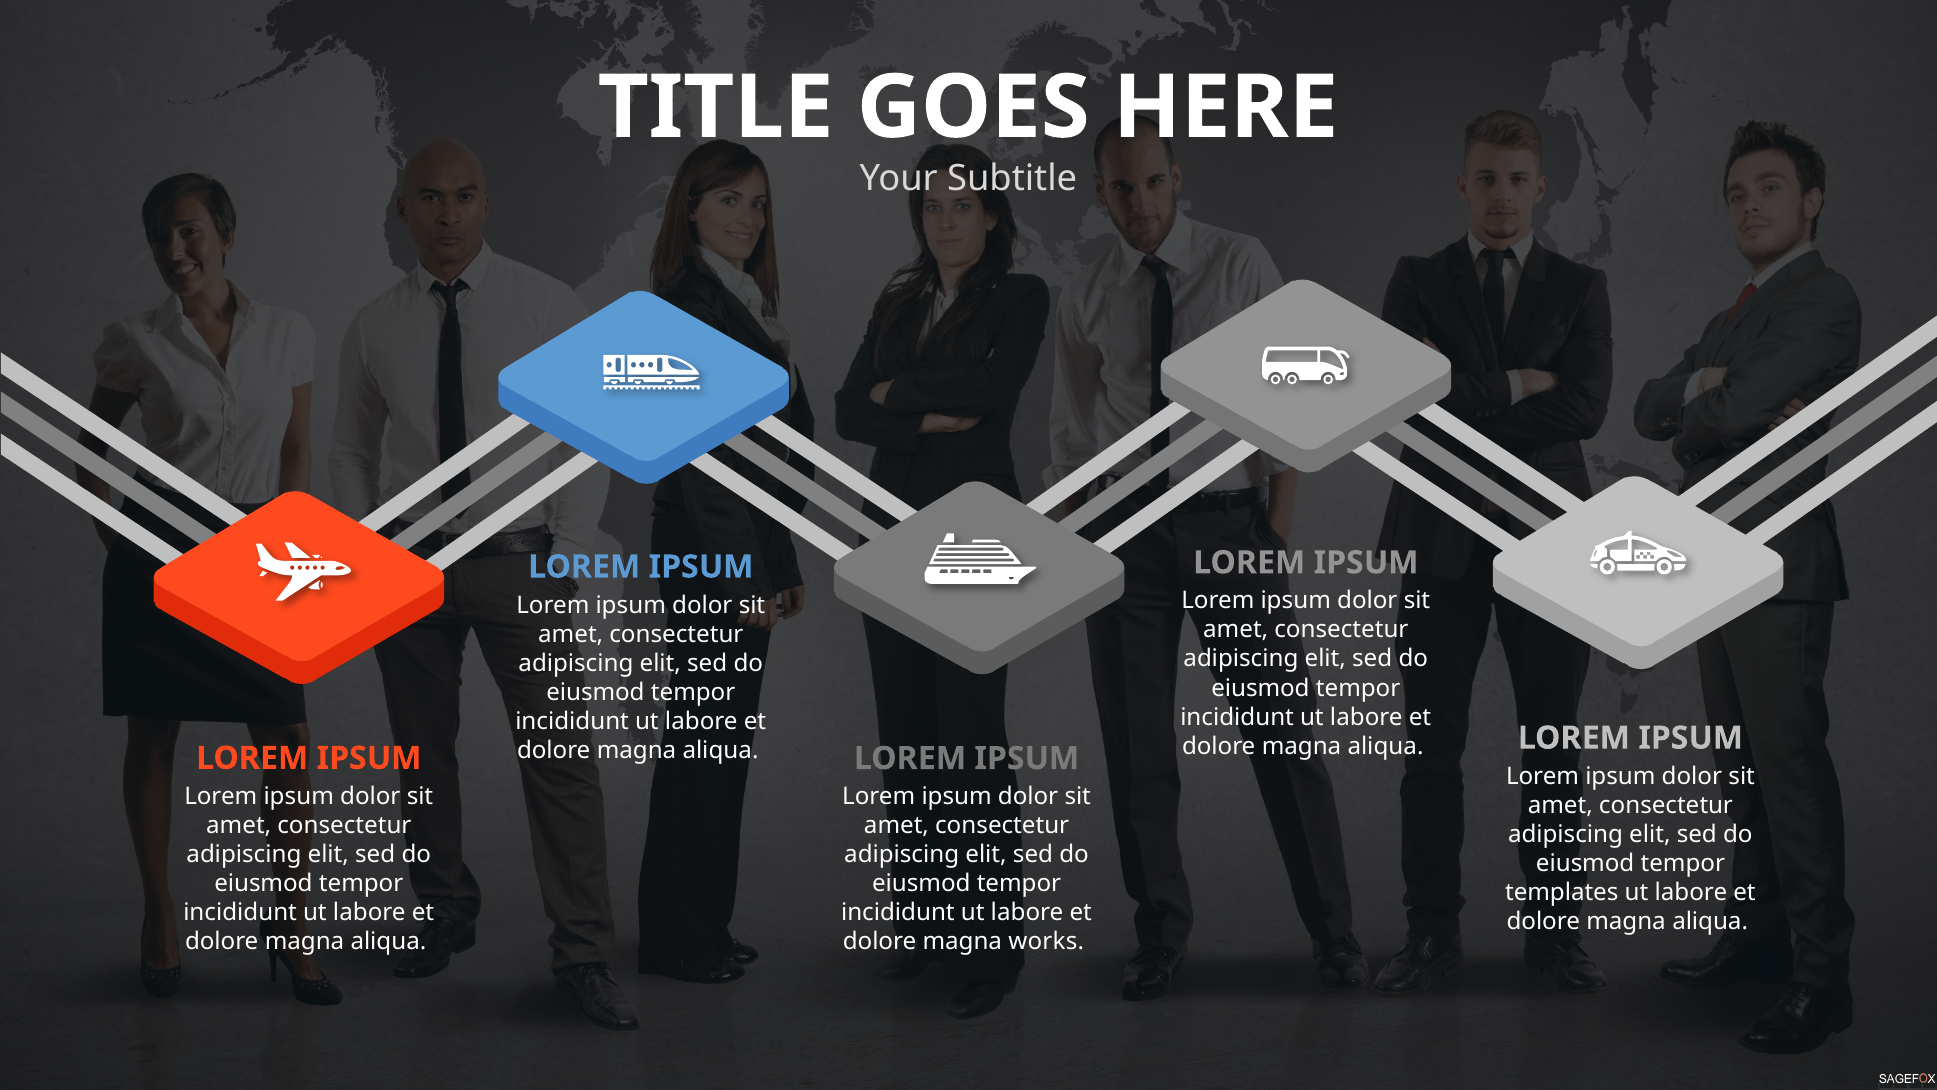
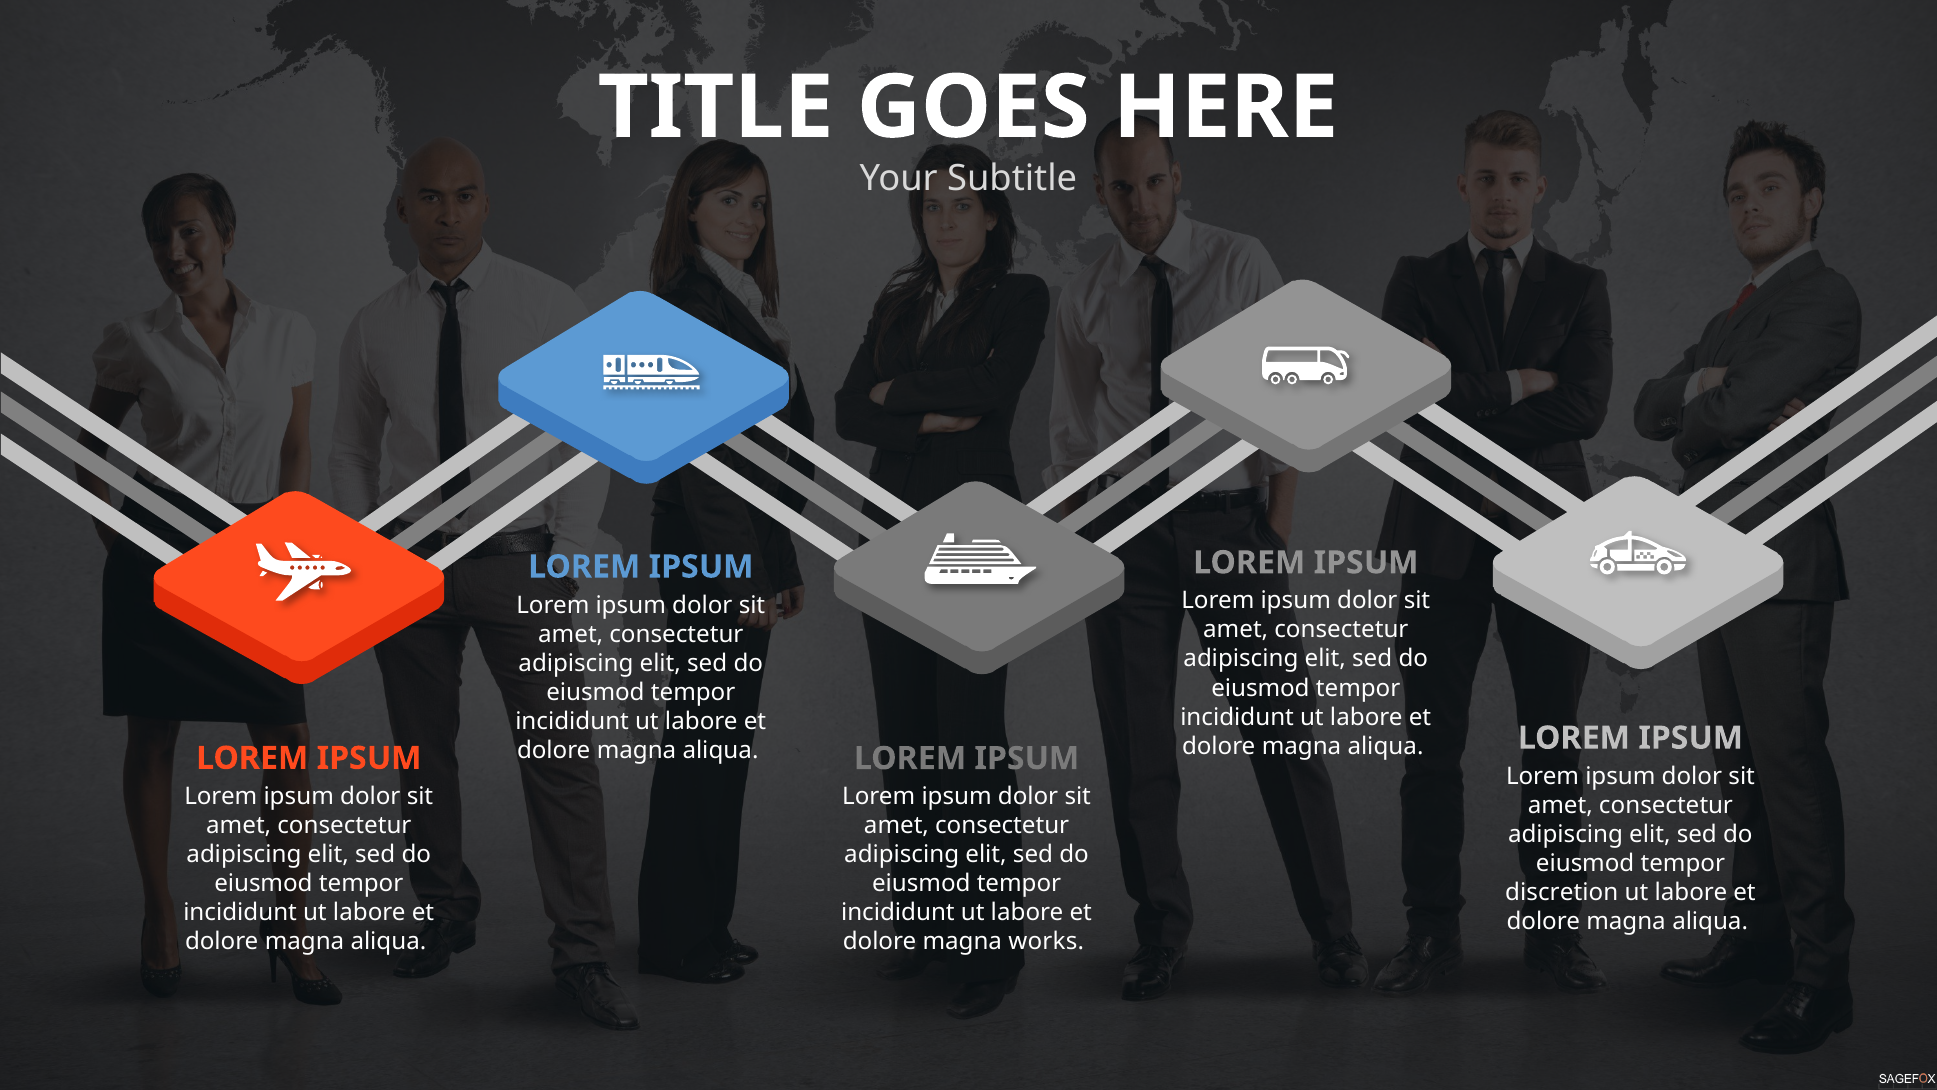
templates: templates -> discretion
